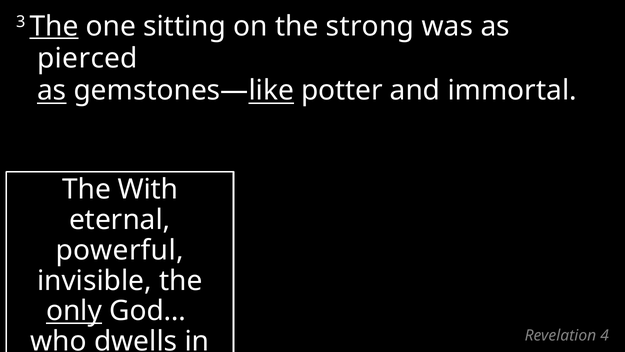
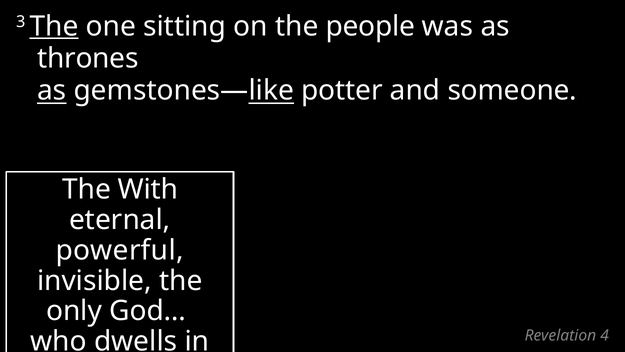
strong: strong -> people
pierced: pierced -> thrones
immortal: immortal -> someone
only underline: present -> none
